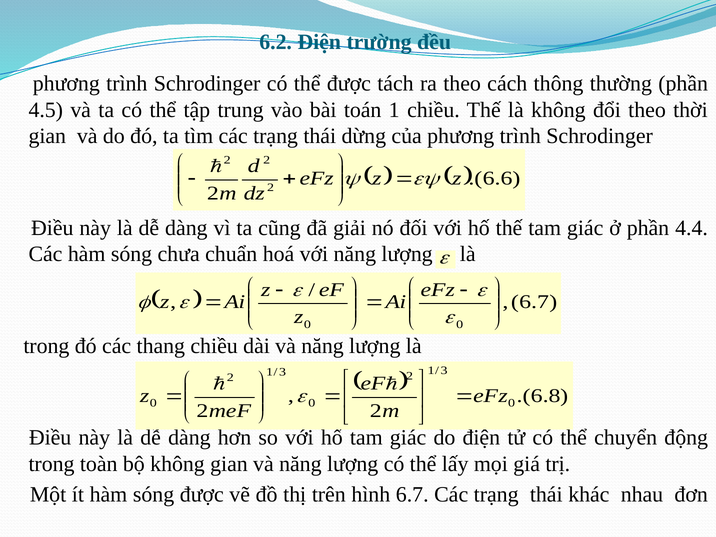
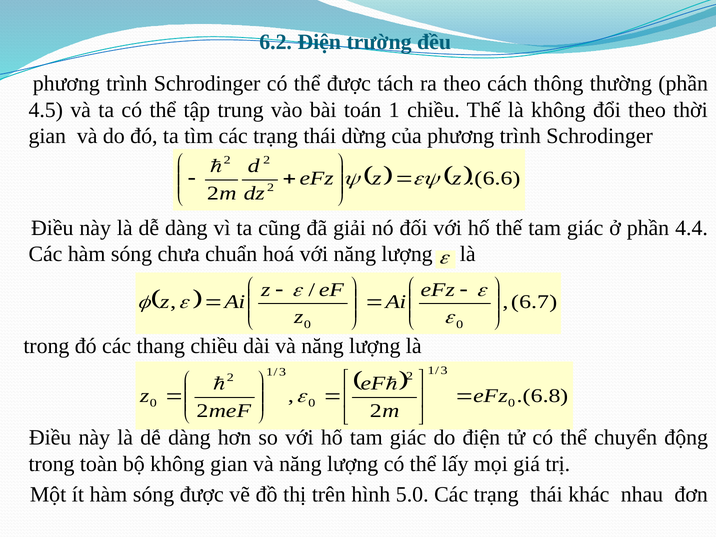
6.7: 6.7 -> 5.0
